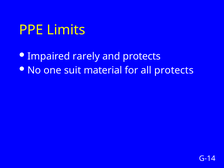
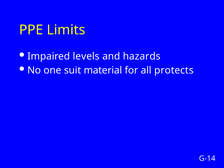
rarely: rarely -> levels
and protects: protects -> hazards
